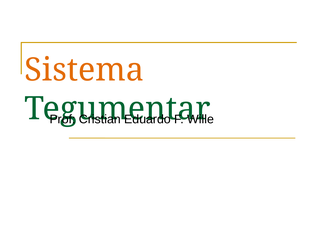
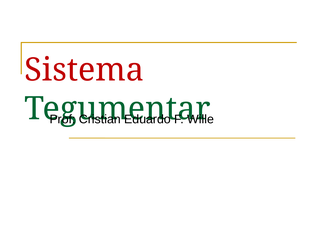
Sistema colour: orange -> red
